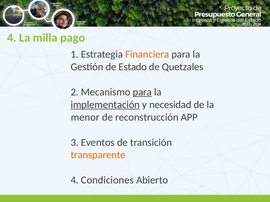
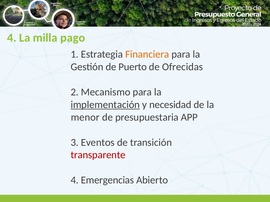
Estado: Estado -> Puerto
Quetzales: Quetzales -> Ofrecidas
para at (142, 92) underline: present -> none
reconstrucción: reconstrucción -> presupuestaria
transparente colour: orange -> red
Condiciones: Condiciones -> Emergencias
